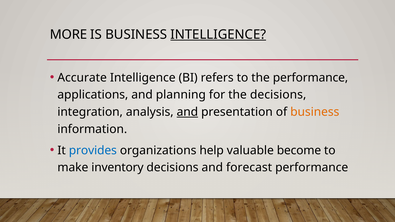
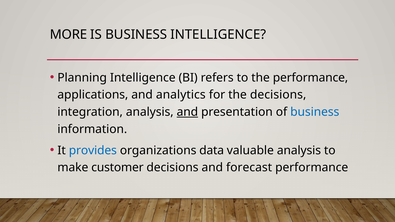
INTELLIGENCE at (218, 35) underline: present -> none
Accurate: Accurate -> Planning
planning: planning -> analytics
business at (315, 112) colour: orange -> blue
help: help -> data
valuable become: become -> analysis
inventory: inventory -> customer
